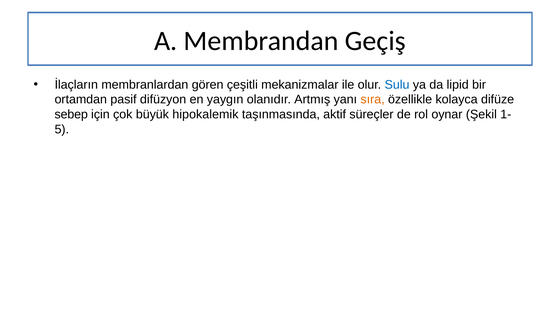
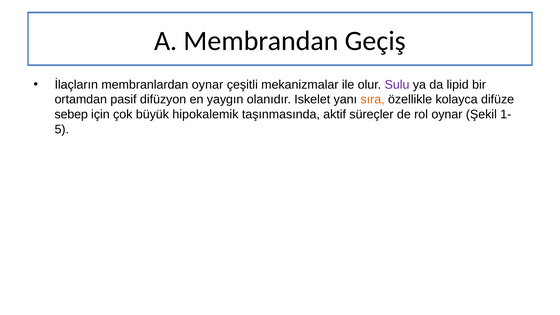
membranlardan gören: gören -> oynar
Sulu colour: blue -> purple
Artmış: Artmış -> Iskelet
